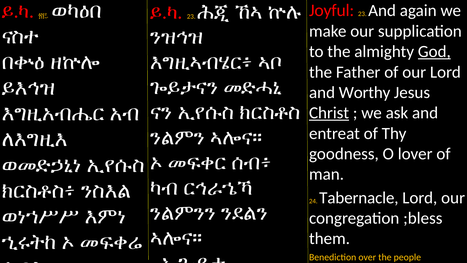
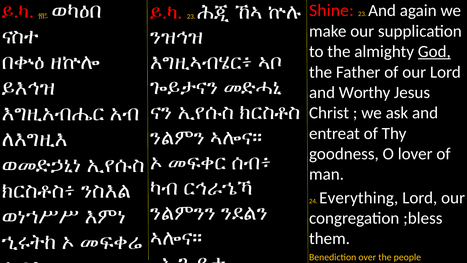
Joyful: Joyful -> Shine
Christ underline: present -> none
Tabernacle: Tabernacle -> Everything
